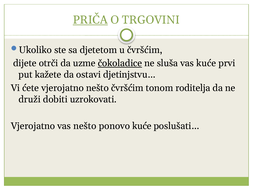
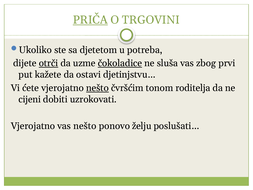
u čvršćim: čvršćim -> potreba
otrči underline: none -> present
vas kuće: kuće -> zbog
nešto at (97, 88) underline: none -> present
druži: druži -> cijeni
ponovo kuće: kuće -> želju
